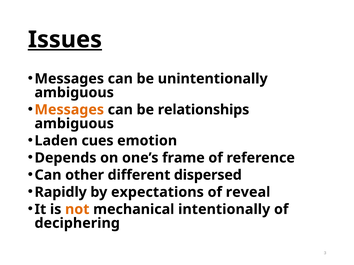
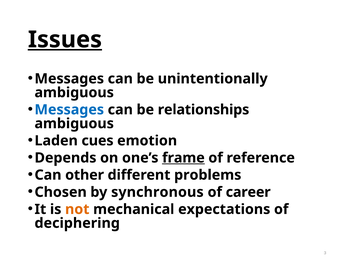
Messages at (69, 110) colour: orange -> blue
frame underline: none -> present
dispersed: dispersed -> problems
Rapidly: Rapidly -> Chosen
expectations: expectations -> synchronous
reveal: reveal -> career
intentionally: intentionally -> expectations
